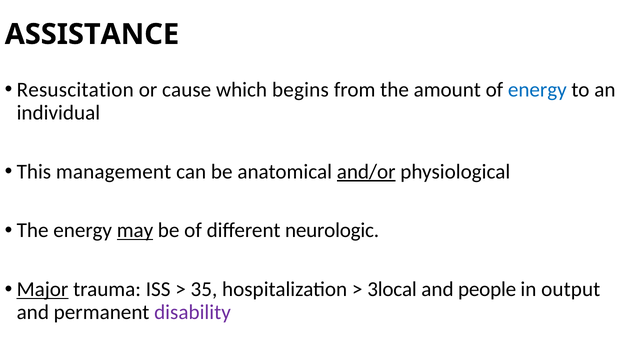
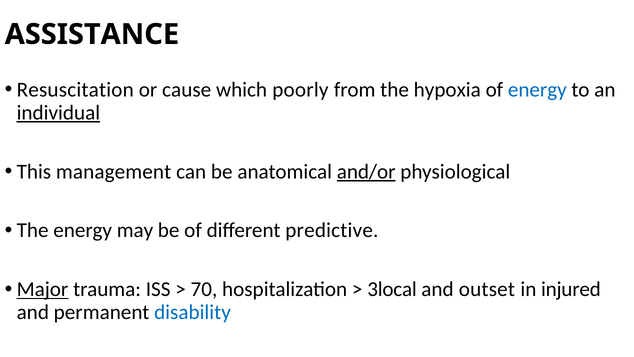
begins: begins -> poorly
amount: amount -> hypoxia
individual underline: none -> present
may underline: present -> none
neurologic: neurologic -> predictive
35: 35 -> 70
people: people -> outset
output: output -> injured
disability colour: purple -> blue
